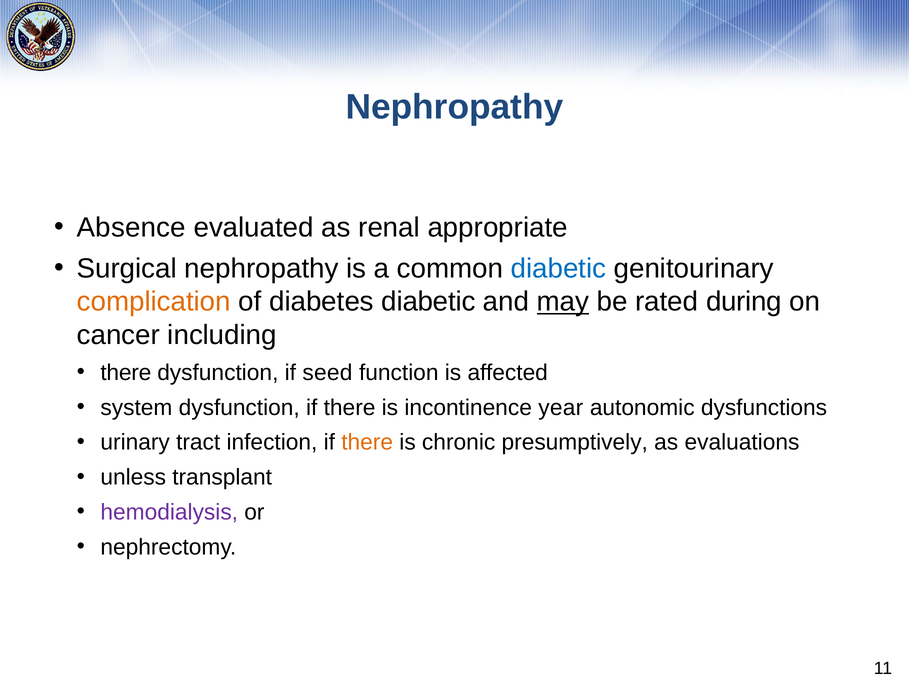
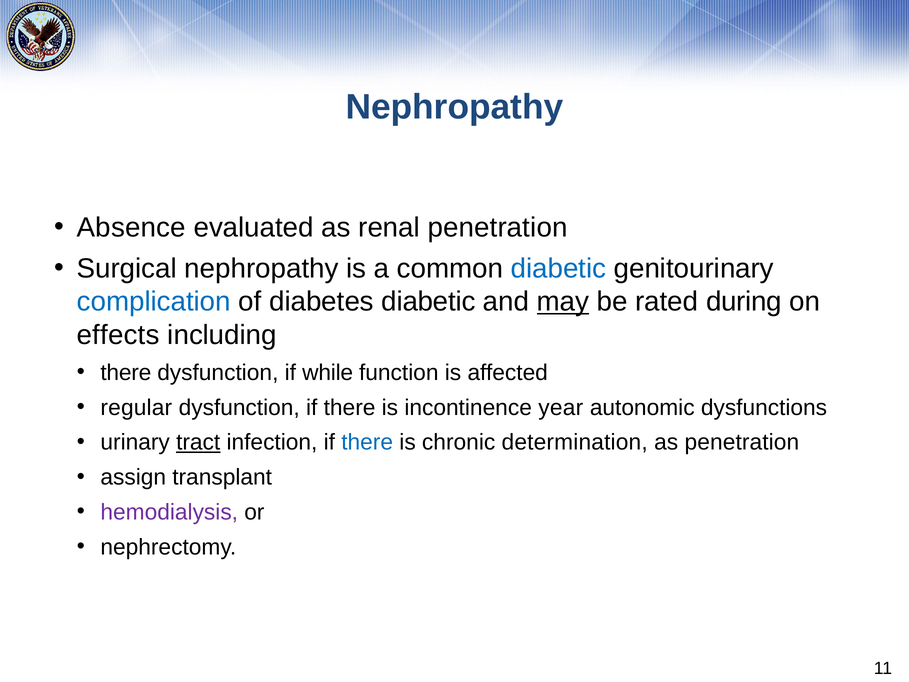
renal appropriate: appropriate -> penetration
complication colour: orange -> blue
cancer: cancer -> effects
seed: seed -> while
system: system -> regular
tract underline: none -> present
there at (367, 442) colour: orange -> blue
presumptively: presumptively -> determination
as evaluations: evaluations -> penetration
unless: unless -> assign
